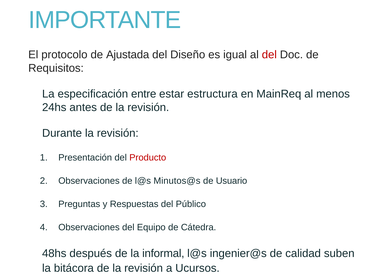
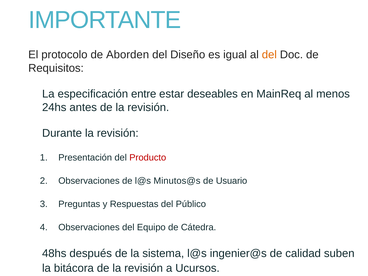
Ajustada: Ajustada -> Aborden
del at (269, 55) colour: red -> orange
estructura: estructura -> deseables
informal: informal -> sistema
